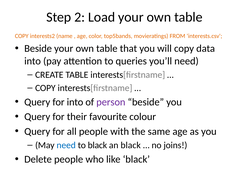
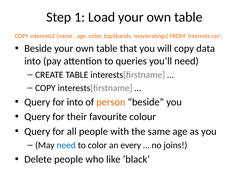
2: 2 -> 1
person colour: purple -> orange
to black: black -> color
an black: black -> every
